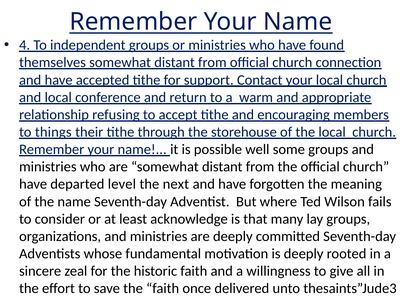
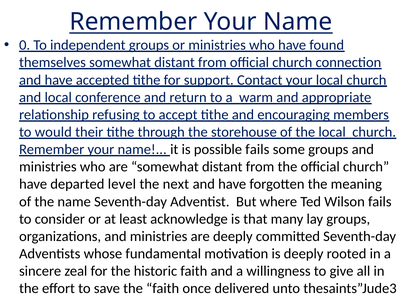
4: 4 -> 0
things: things -> would
possible well: well -> fails
